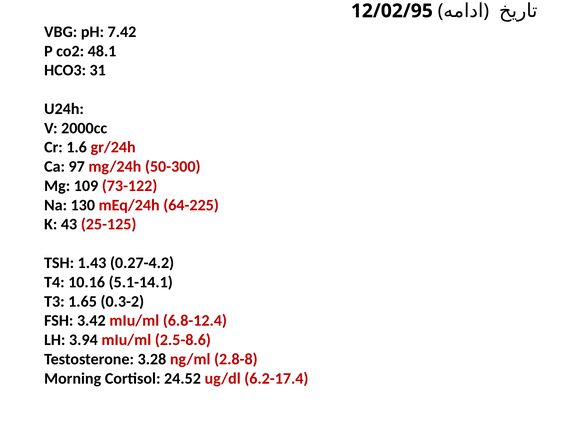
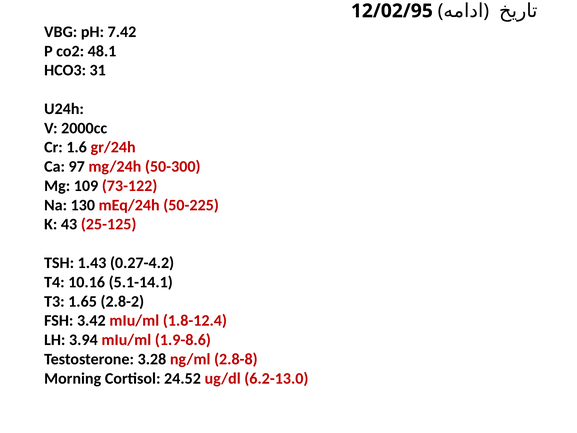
64-225: 64-225 -> 50-225
0.3-2: 0.3-2 -> 2.8-2
6.8-12.4: 6.8-12.4 -> 1.8-12.4
2.5-8.6: 2.5-8.6 -> 1.9-8.6
6.2-17.4: 6.2-17.4 -> 6.2-13.0
